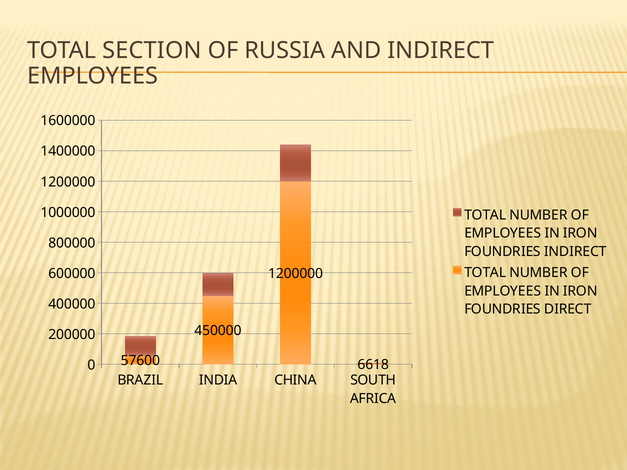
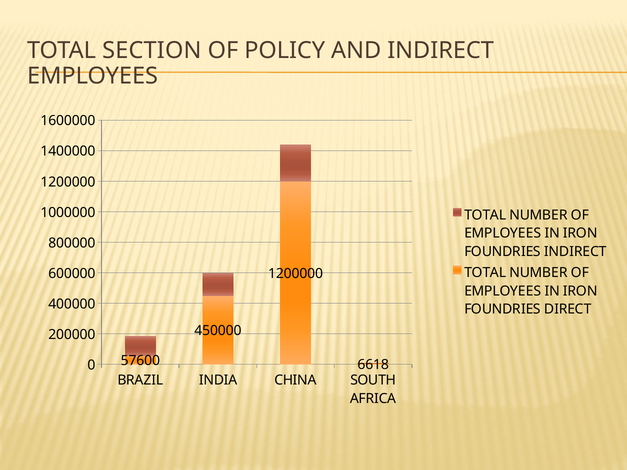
RUSSIA: RUSSIA -> POLICY
